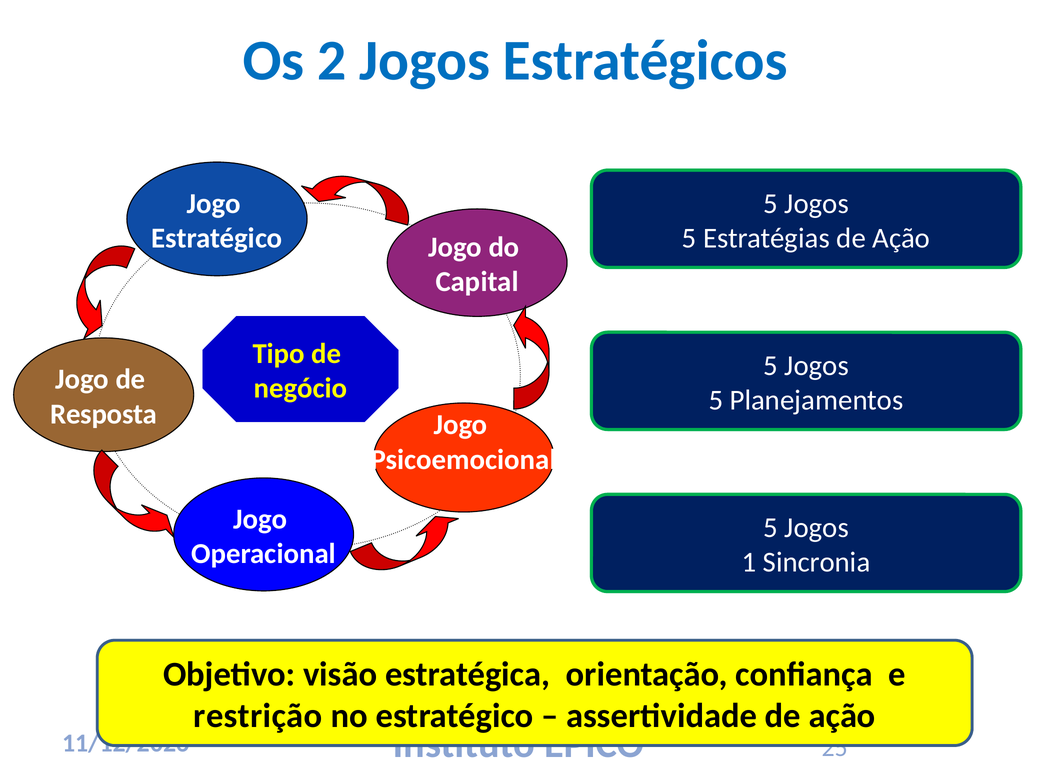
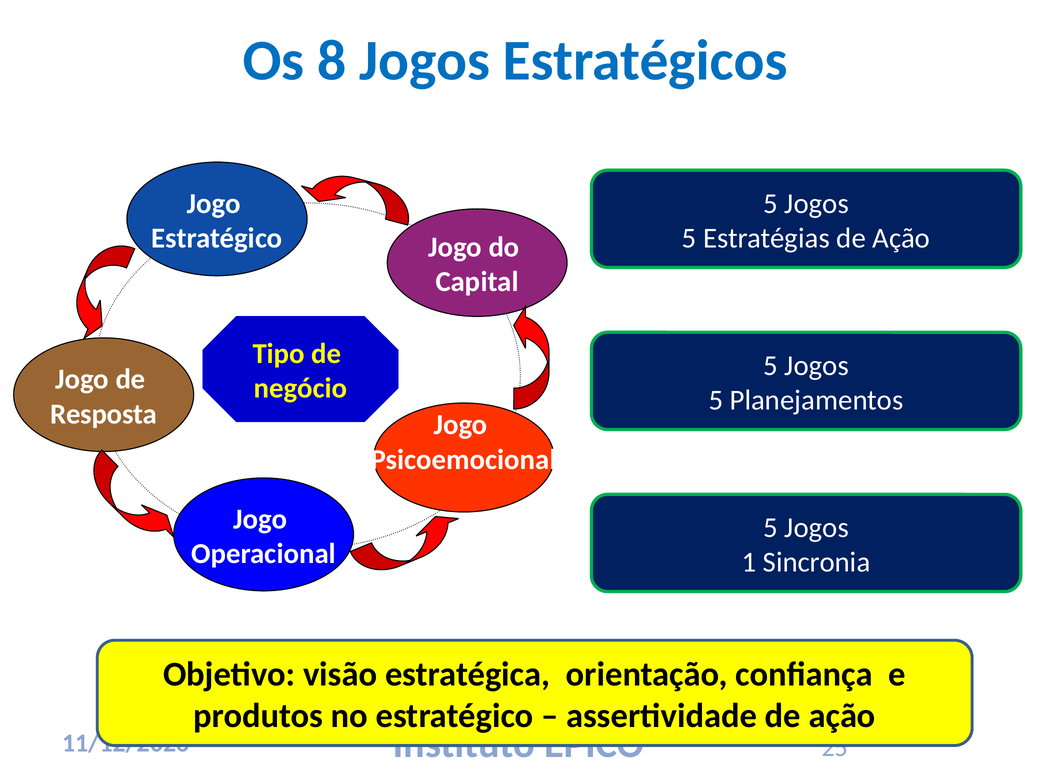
2: 2 -> 8
restrição: restrição -> produtos
